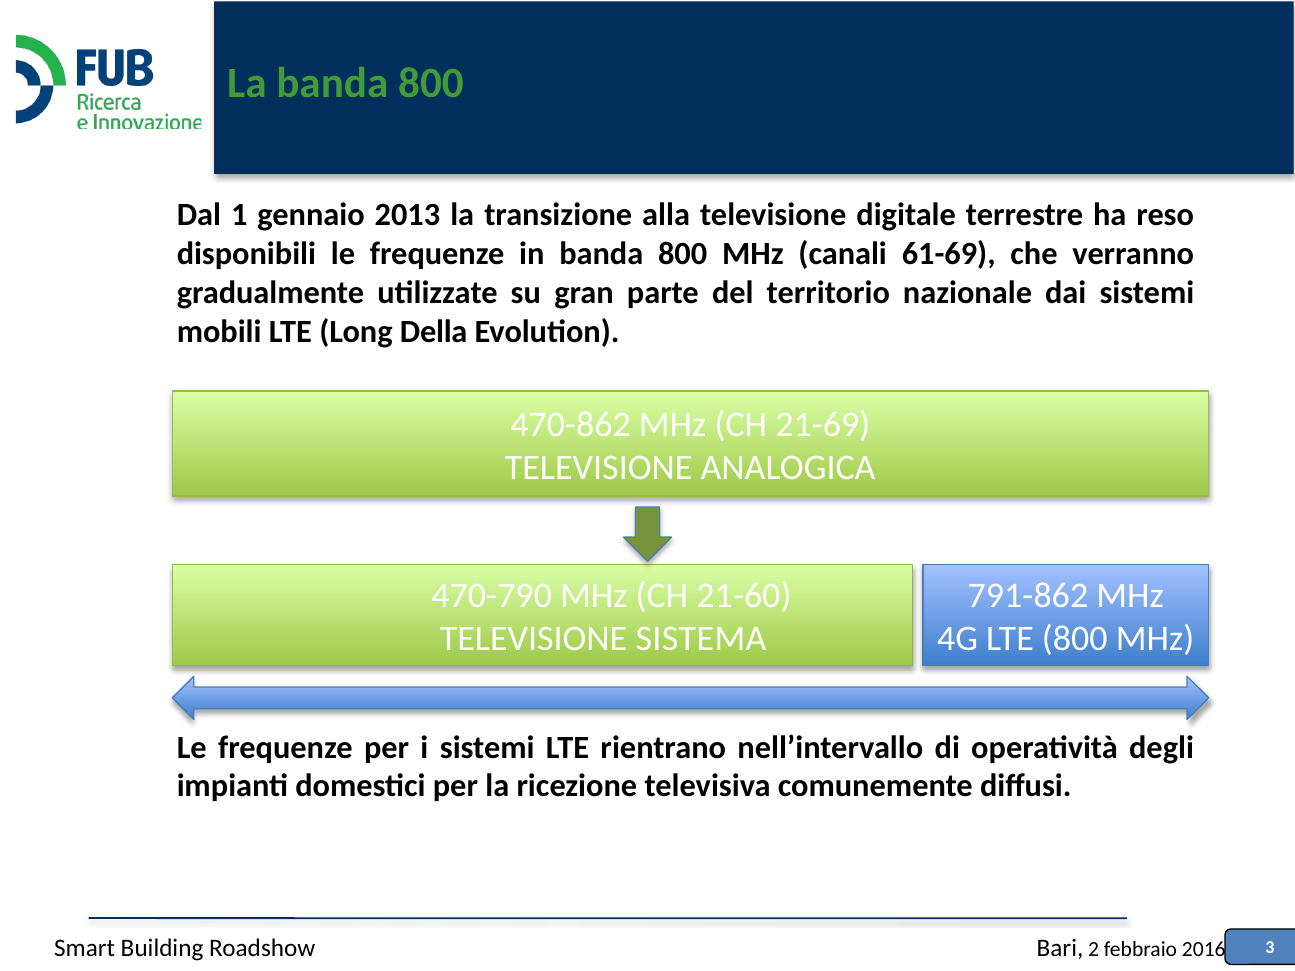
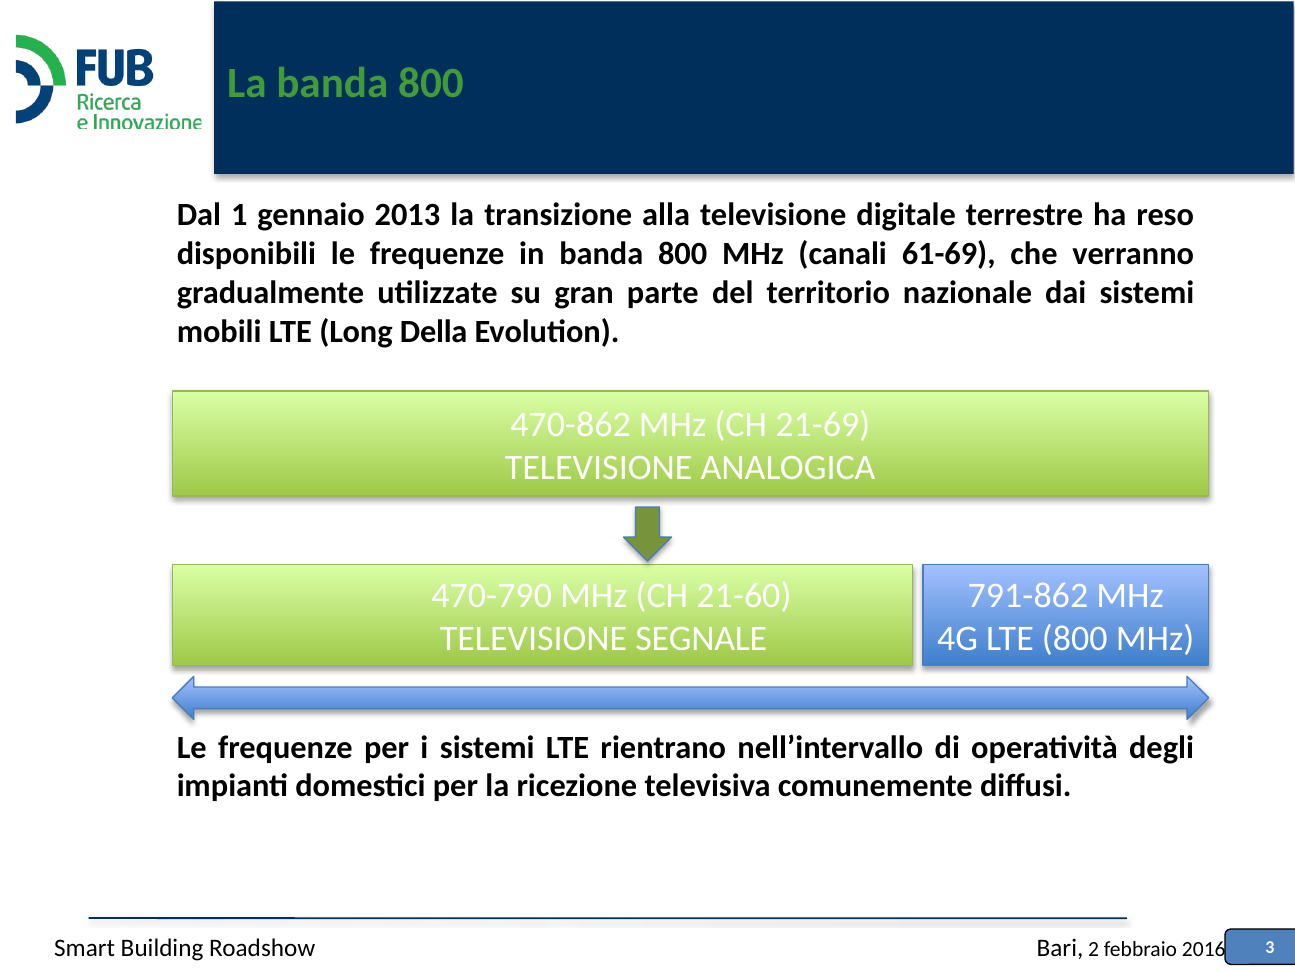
SISTEMA: SISTEMA -> SEGNALE
